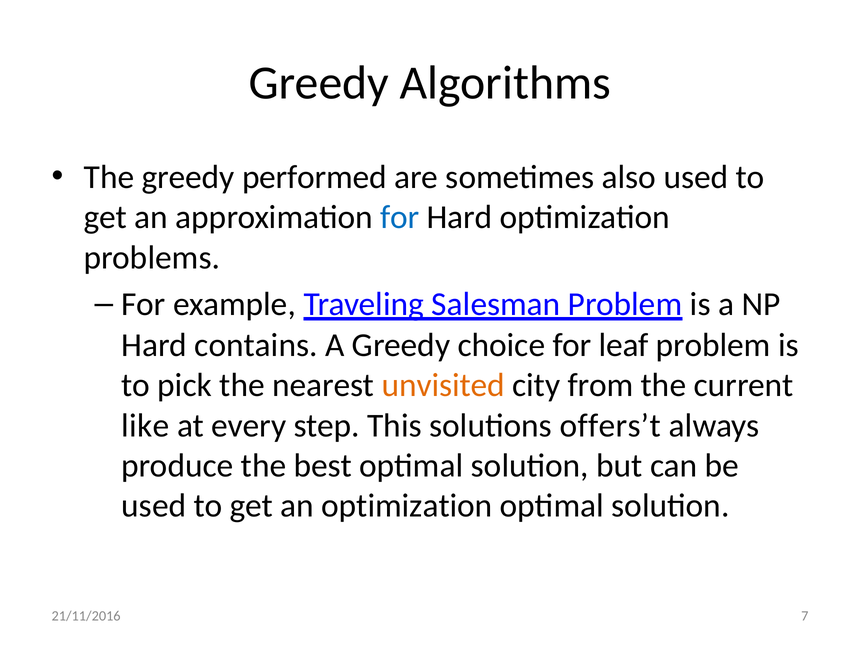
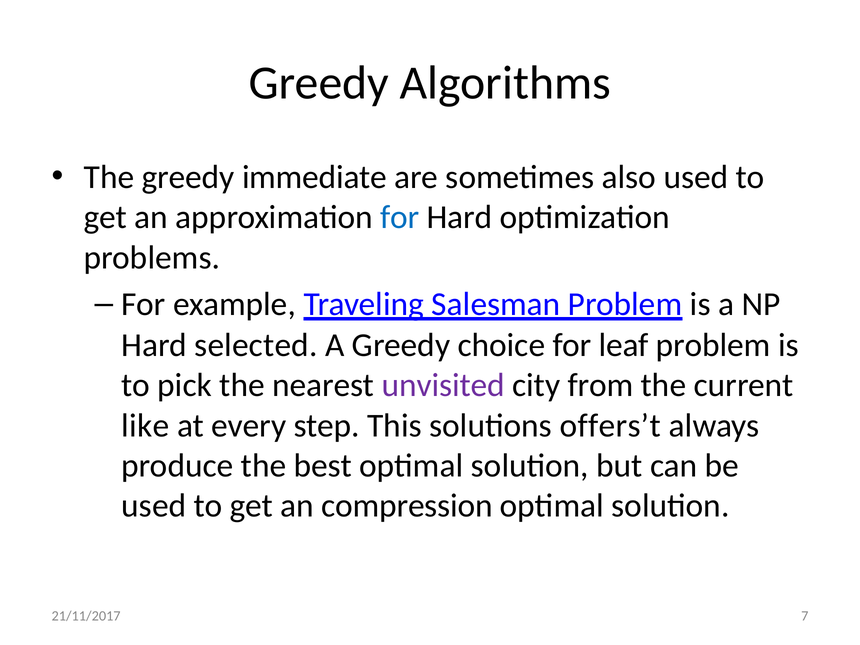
performed: performed -> immediate
contains: contains -> selected
unvisited colour: orange -> purple
an optimization: optimization -> compression
21/11/2016: 21/11/2016 -> 21/11/2017
